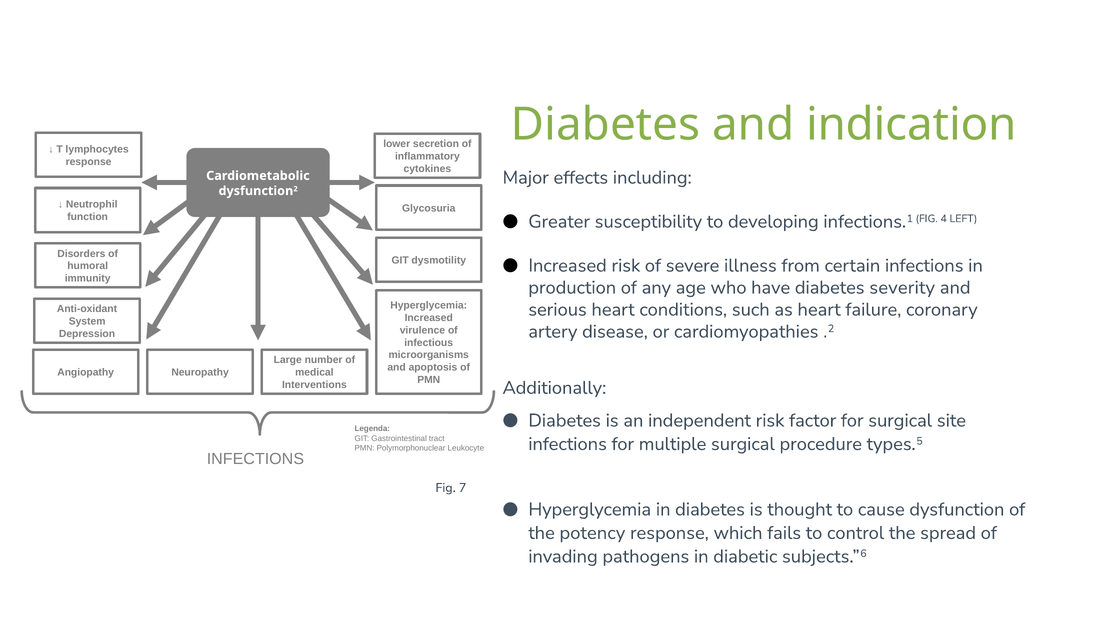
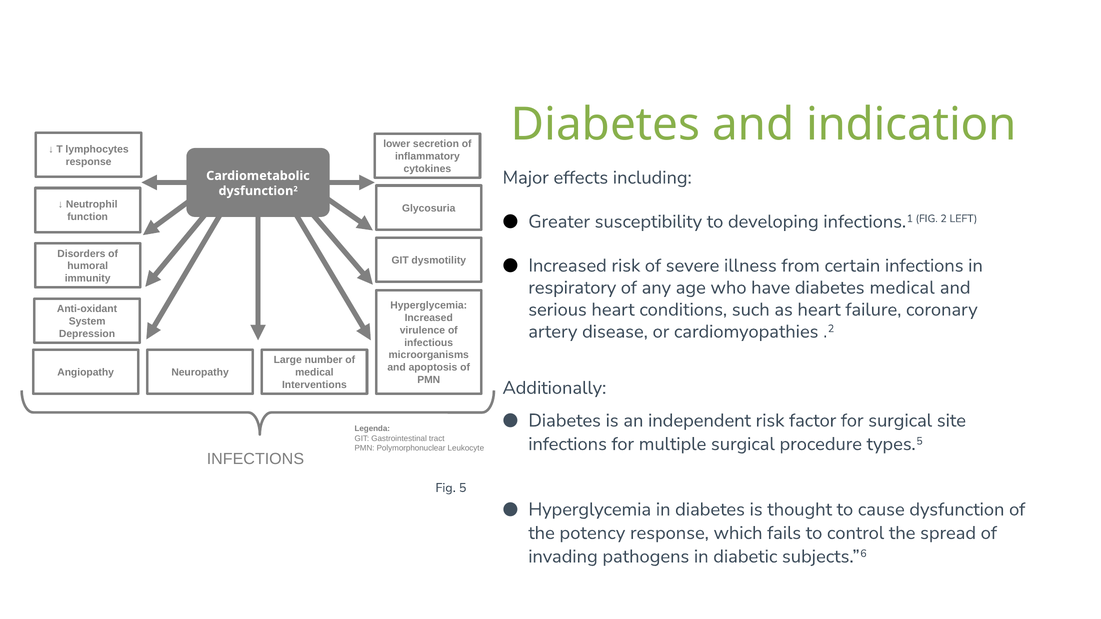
4: 4 -> 2
production: production -> respiratory
diabetes severity: severity -> medical
7: 7 -> 5
